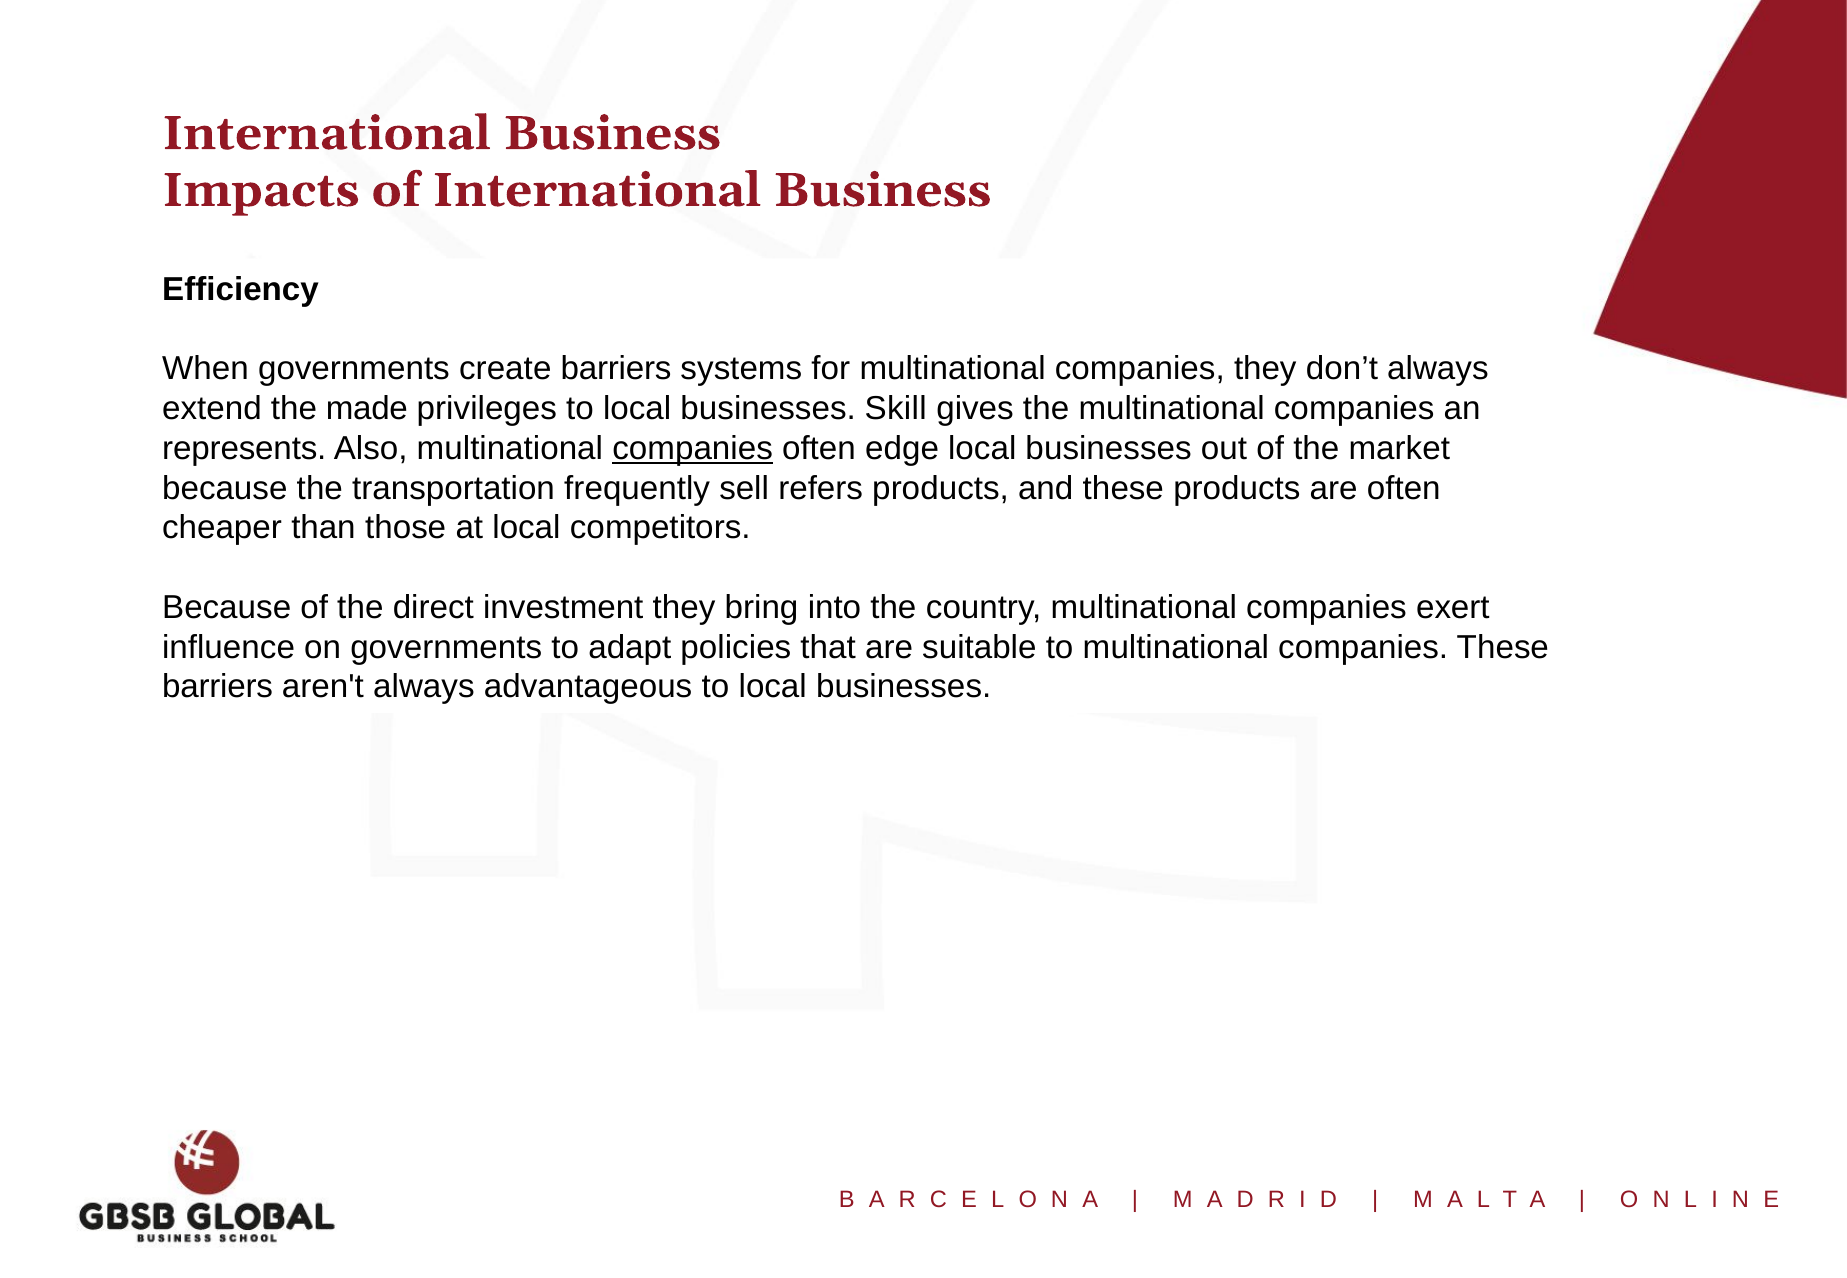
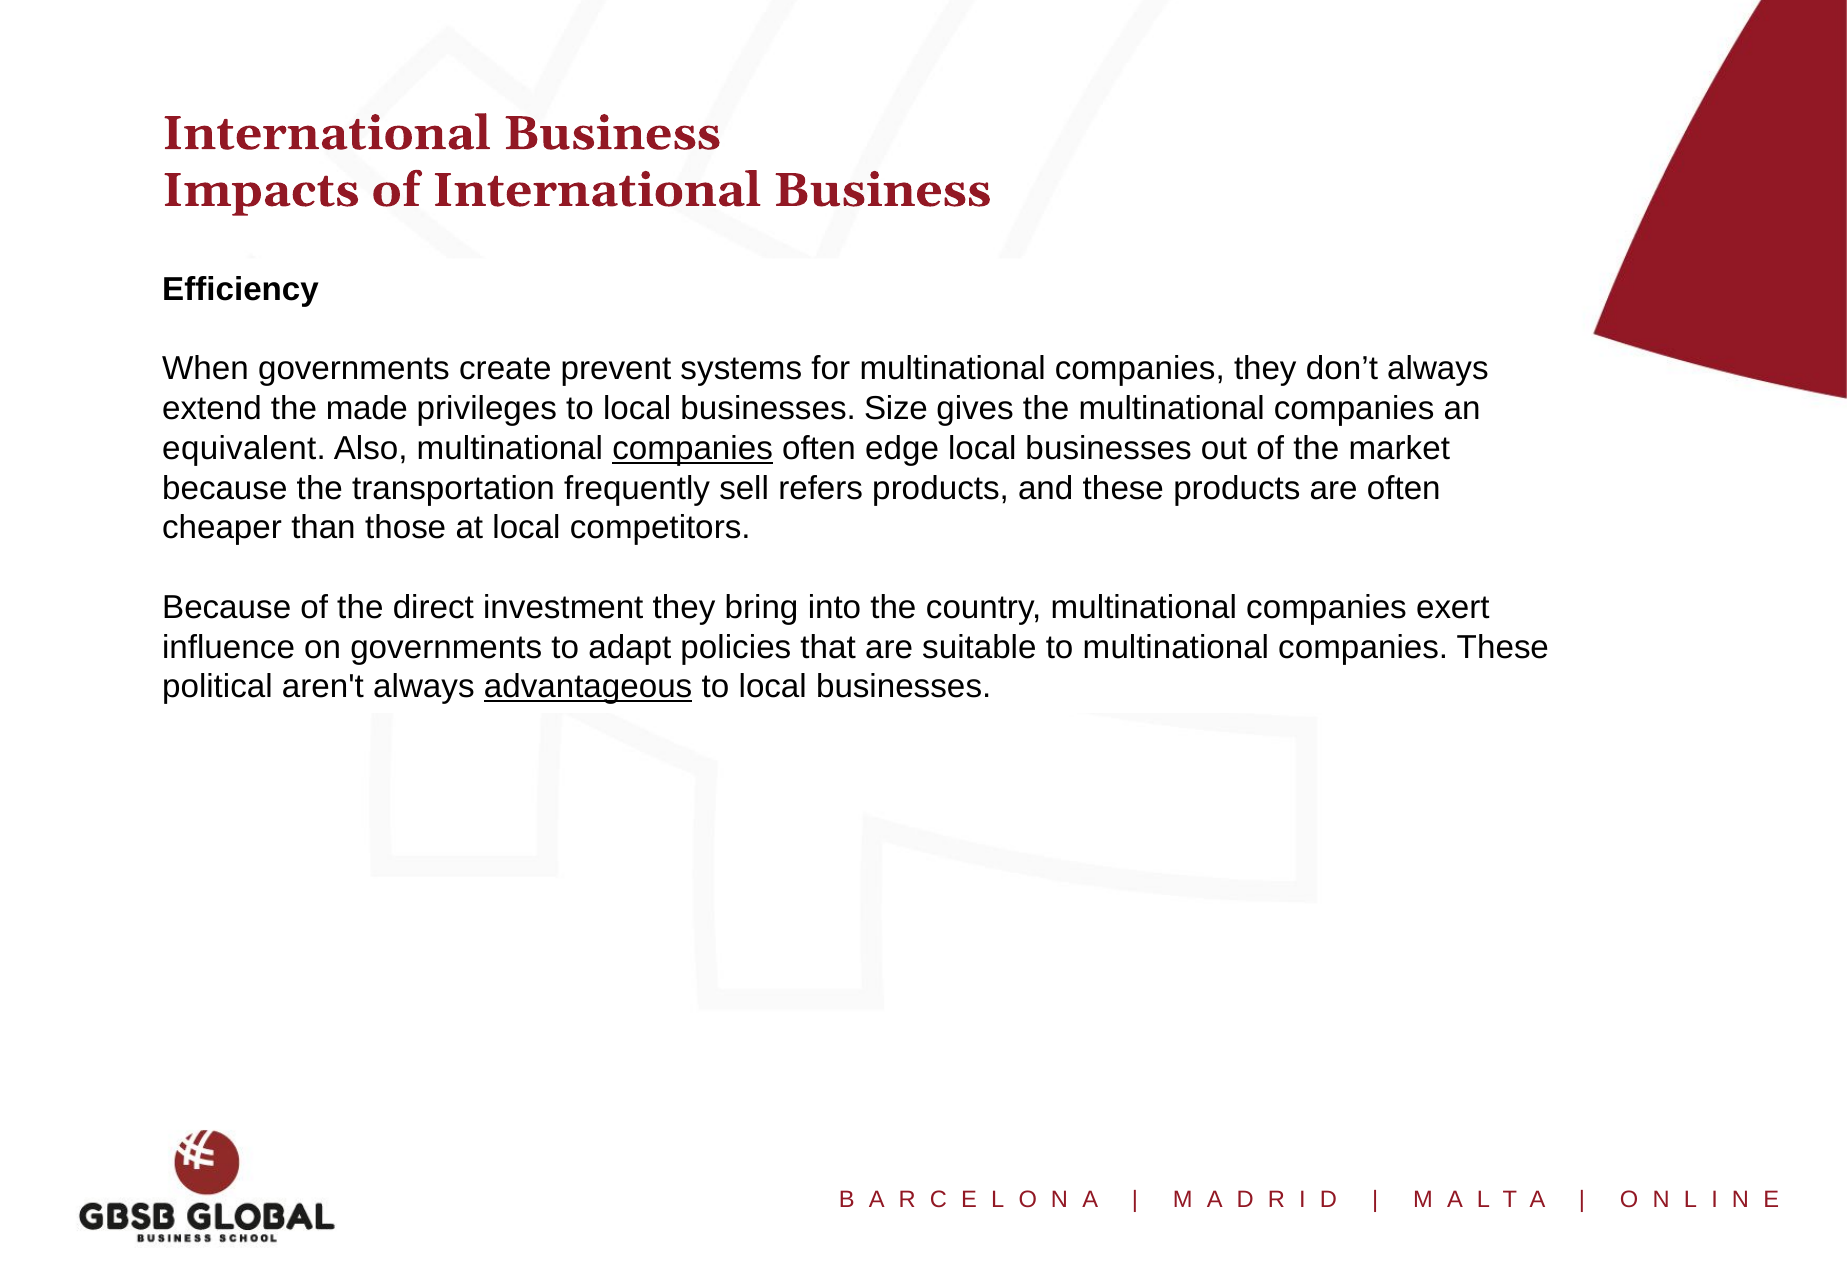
create barriers: barriers -> prevent
Skill: Skill -> Size
represents: represents -> equivalent
barriers at (218, 687): barriers -> political
advantageous underline: none -> present
